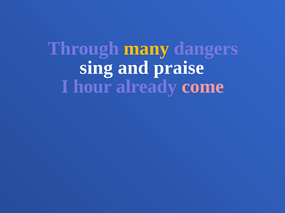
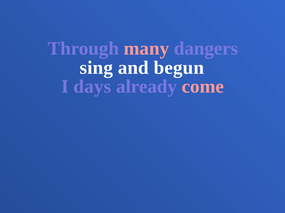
many colour: yellow -> pink
praise: praise -> begun
hour: hour -> days
